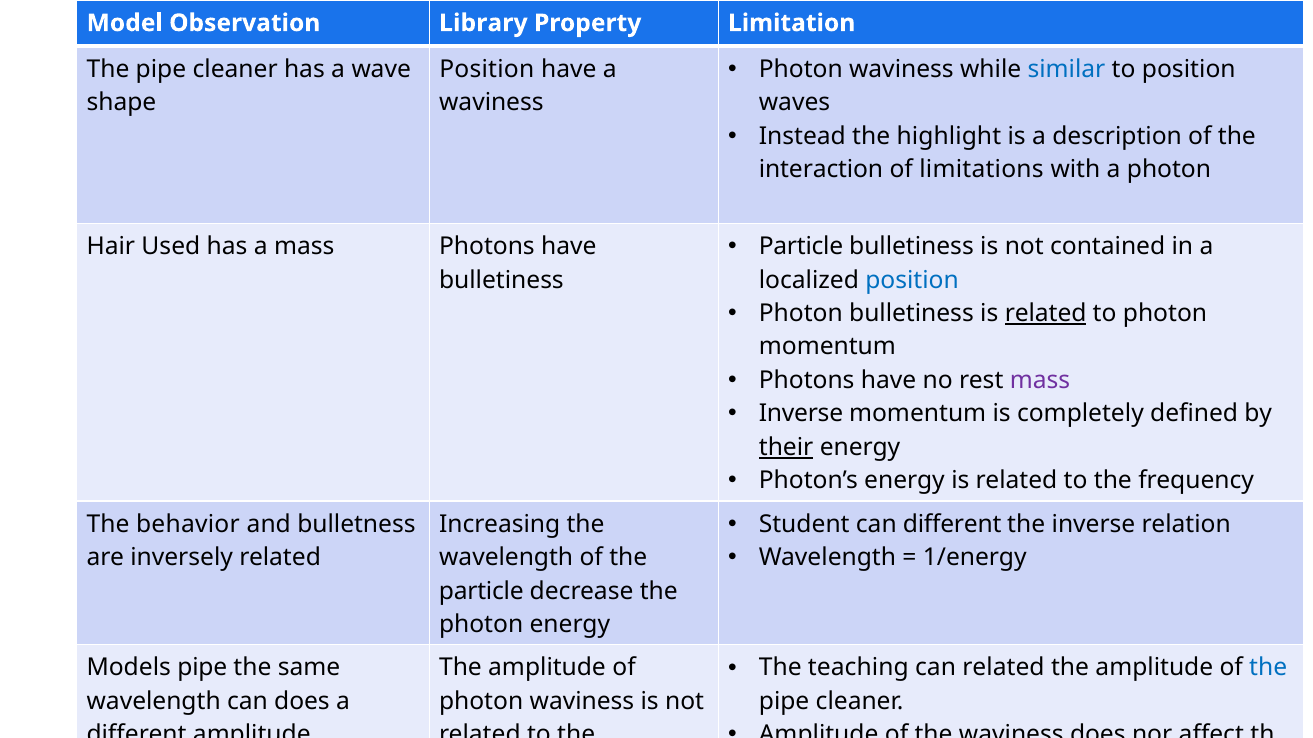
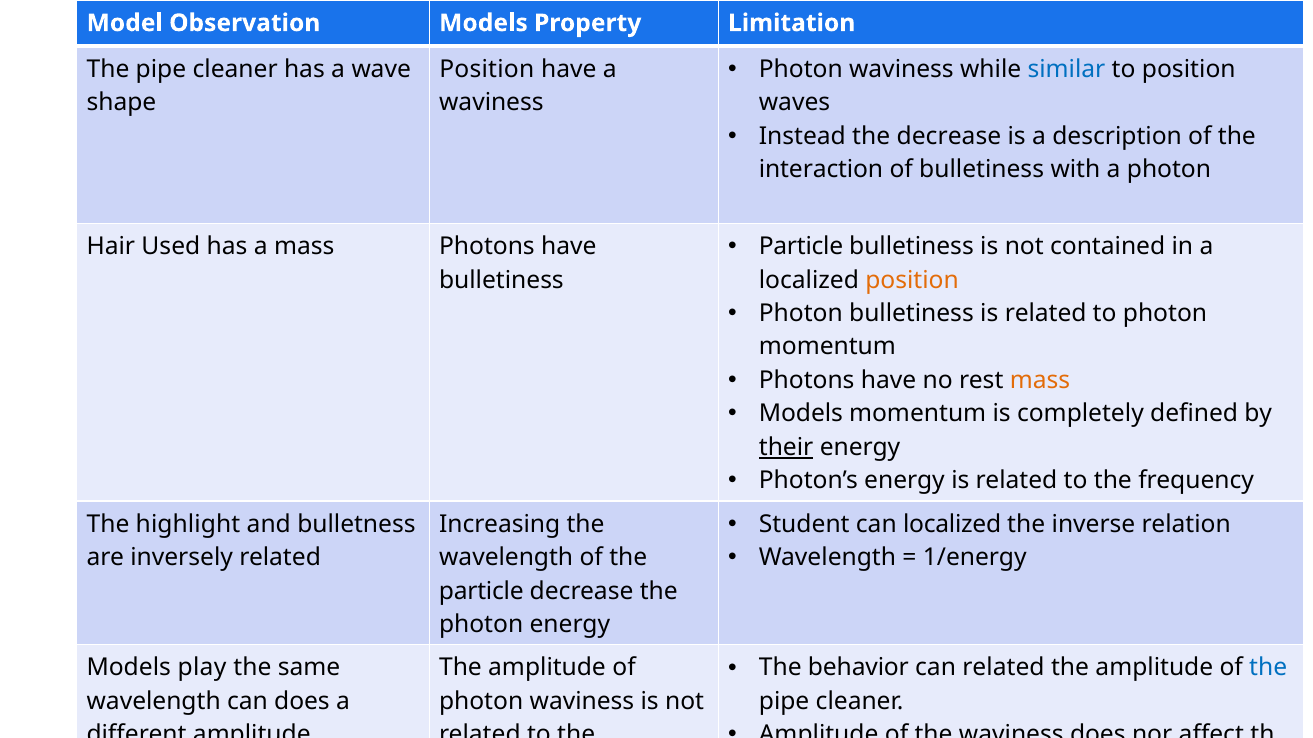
Observation Library: Library -> Models
the highlight: highlight -> decrease
of limitations: limitations -> bulletiness
position at (912, 280) colour: blue -> orange
related at (1046, 314) underline: present -> none
mass at (1040, 381) colour: purple -> orange
Inverse at (801, 414): Inverse -> Models
can different: different -> localized
behavior: behavior -> highlight
teaching: teaching -> behavior
Models pipe: pipe -> play
